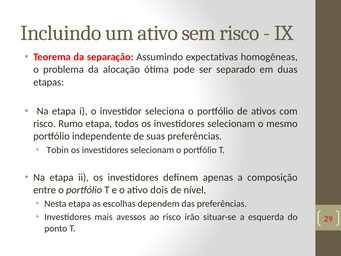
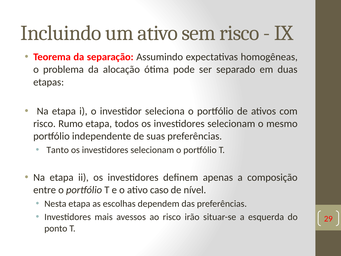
Tobin: Tobin -> Tanto
dois: dois -> caso
